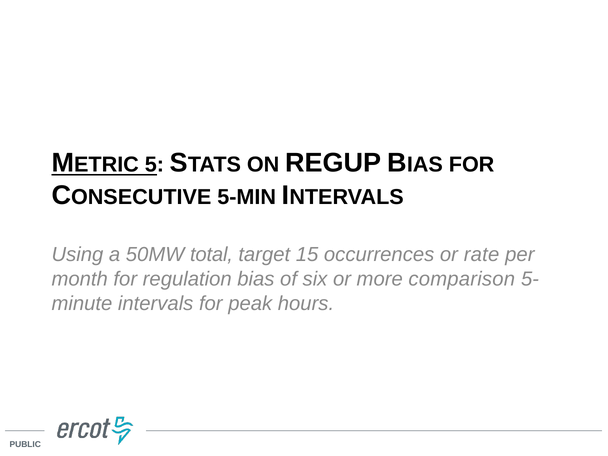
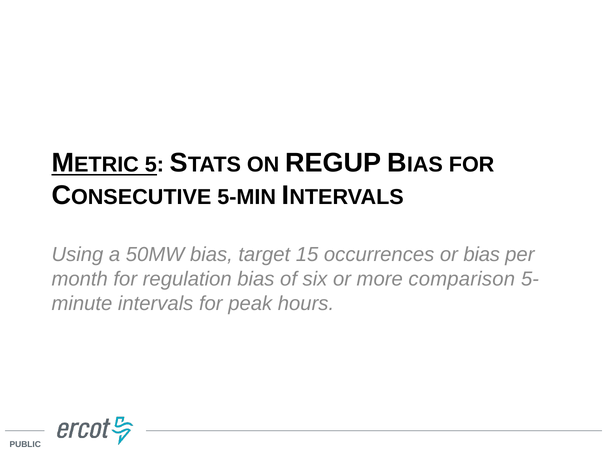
50MW total: total -> bias
or rate: rate -> bias
